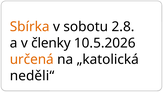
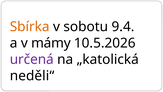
2.8: 2.8 -> 9.4
členky: členky -> mámy
určená colour: orange -> purple
